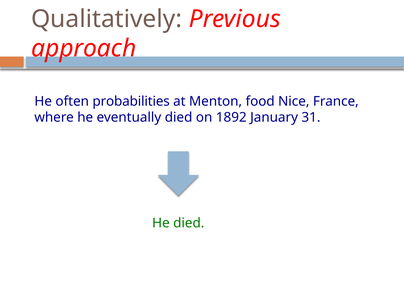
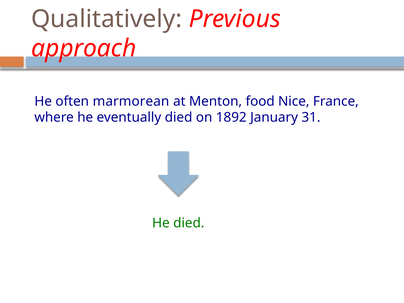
probabilities: probabilities -> marmorean
